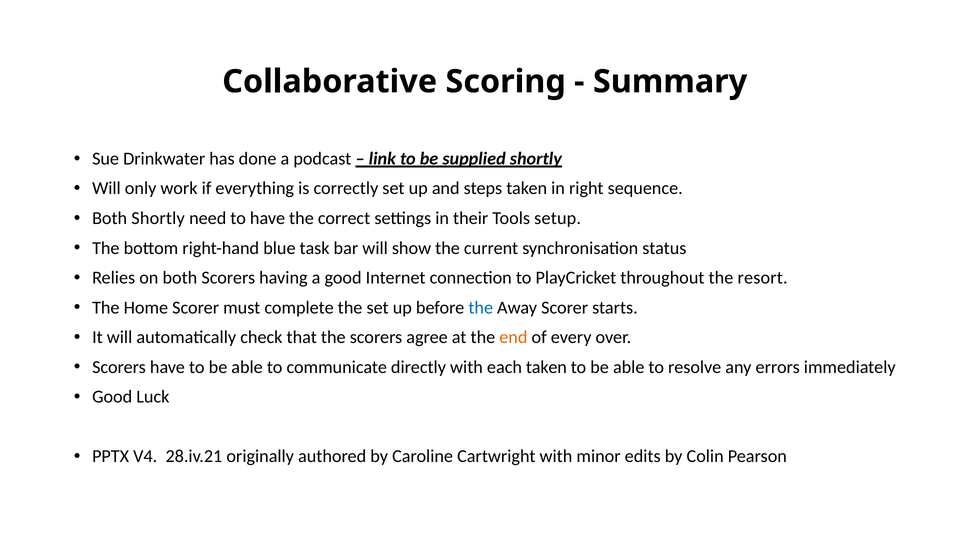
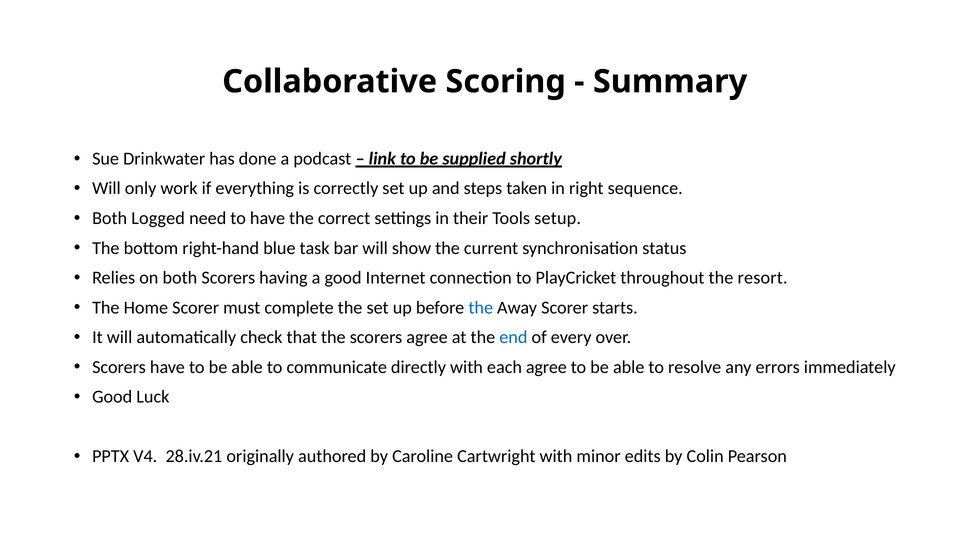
Both Shortly: Shortly -> Logged
end colour: orange -> blue
each taken: taken -> agree
